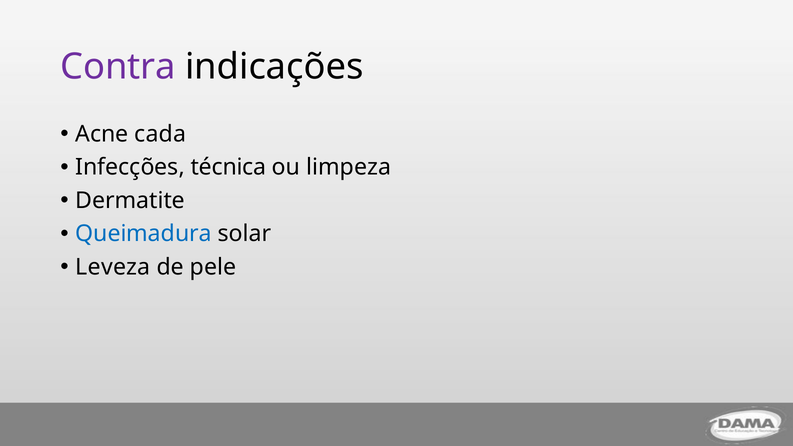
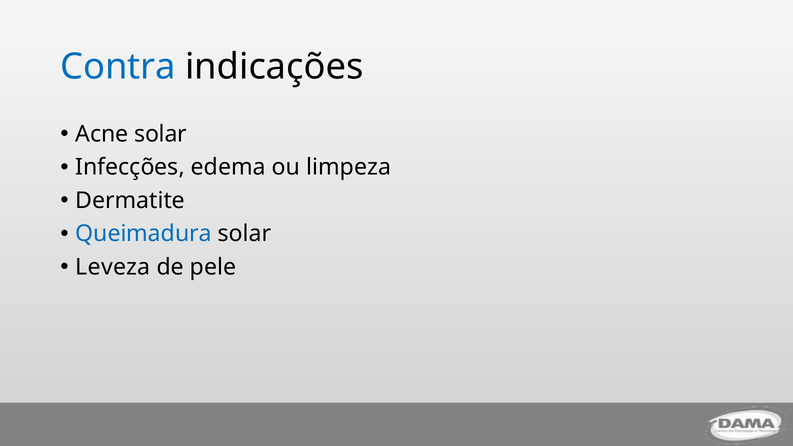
Contra colour: purple -> blue
Acne cada: cada -> solar
técnica: técnica -> edema
